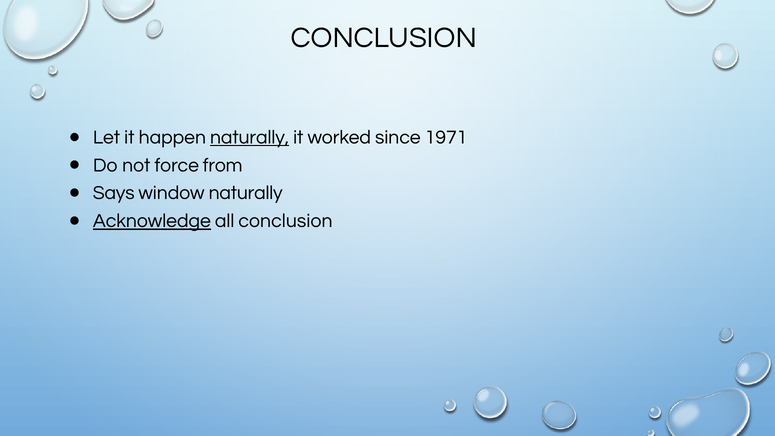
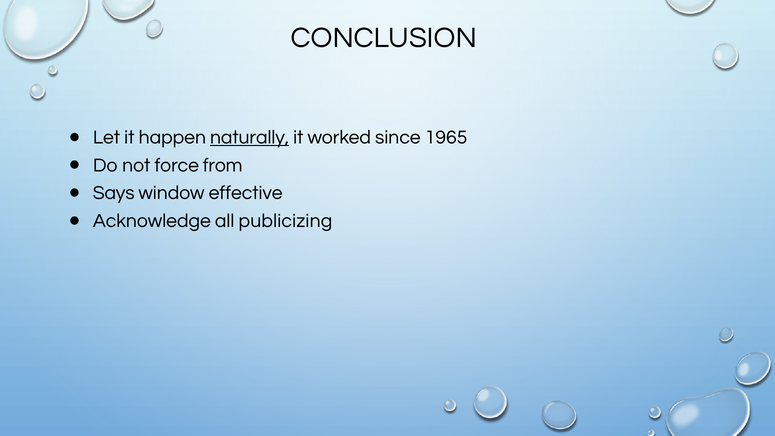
1971: 1971 -> 1965
window naturally: naturally -> effective
Acknowledge underline: present -> none
all conclusion: conclusion -> publicizing
